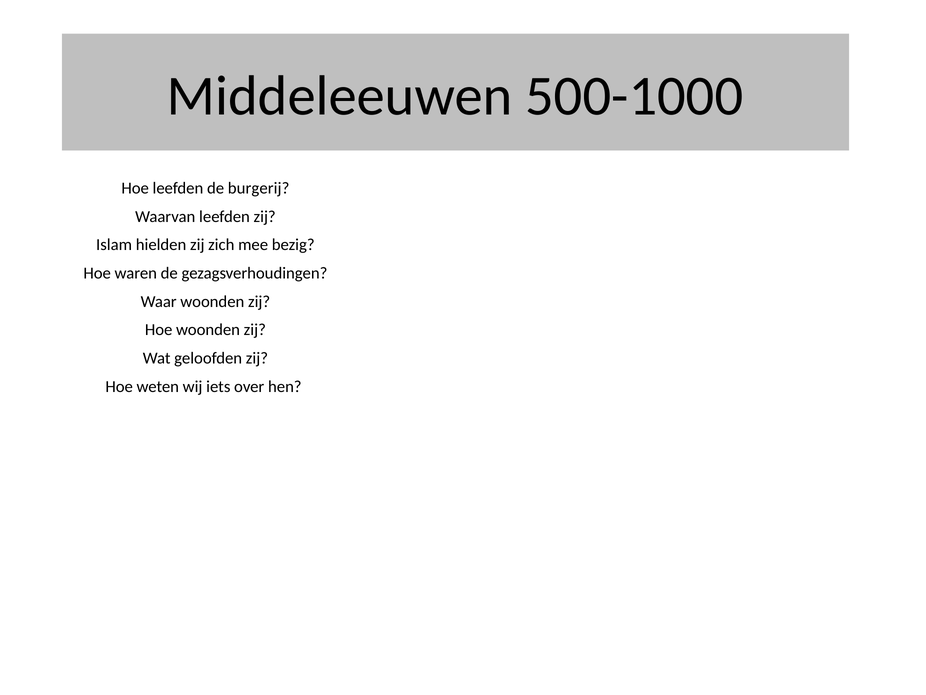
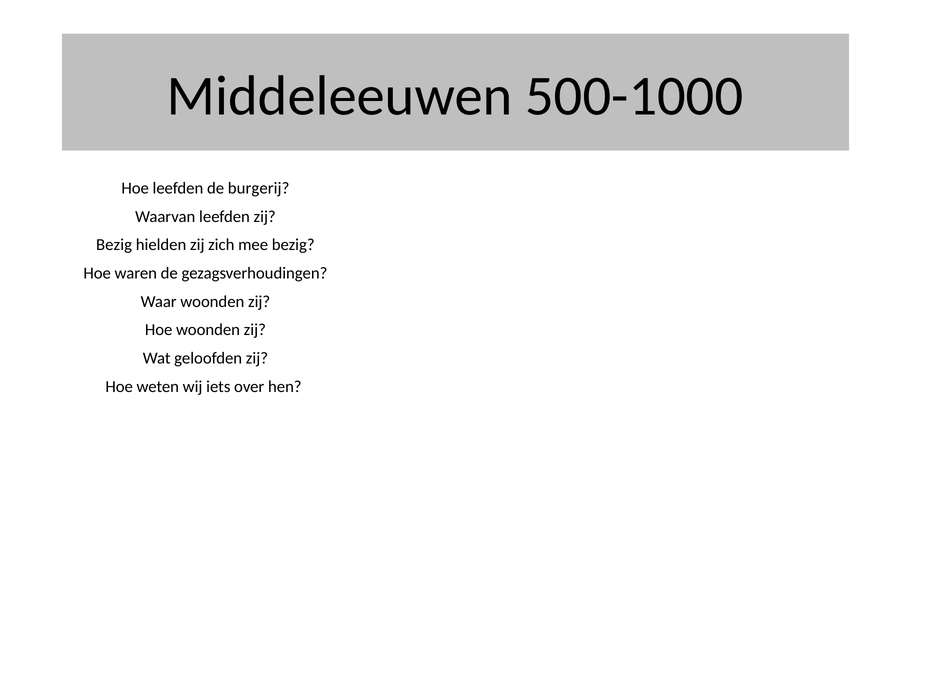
Islam at (114, 245): Islam -> Bezig
